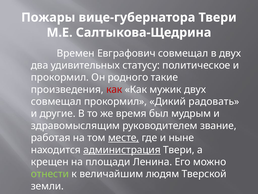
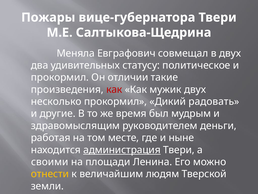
Времен: Времен -> Меняла
родного: родного -> отличии
совмещал at (56, 101): совмещал -> несколько
звание: звание -> деньги
месте underline: present -> none
крещен: крещен -> своими
отнести colour: light green -> yellow
